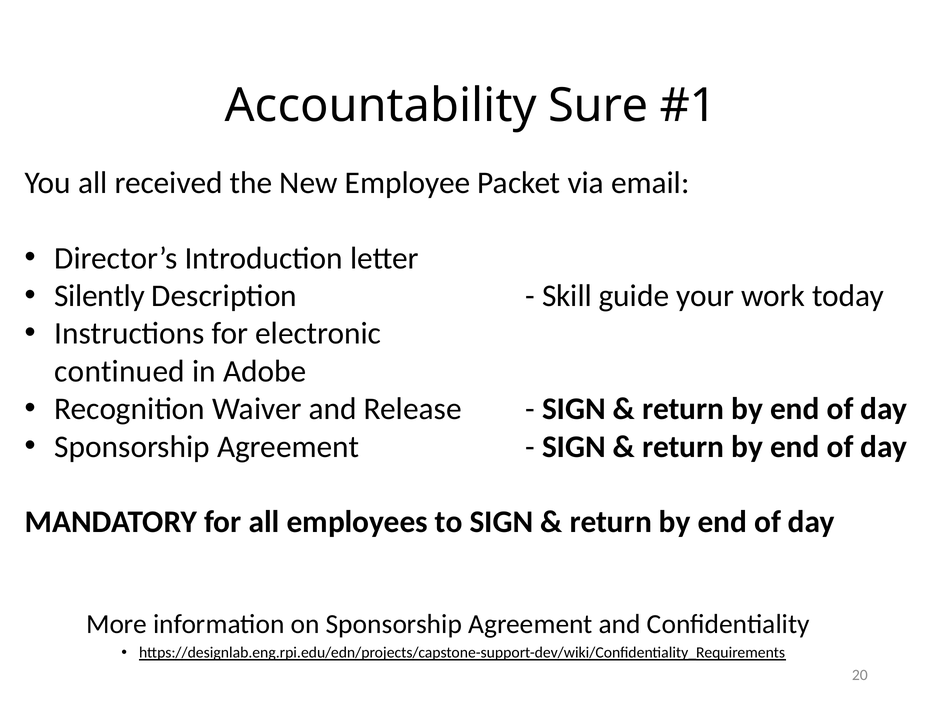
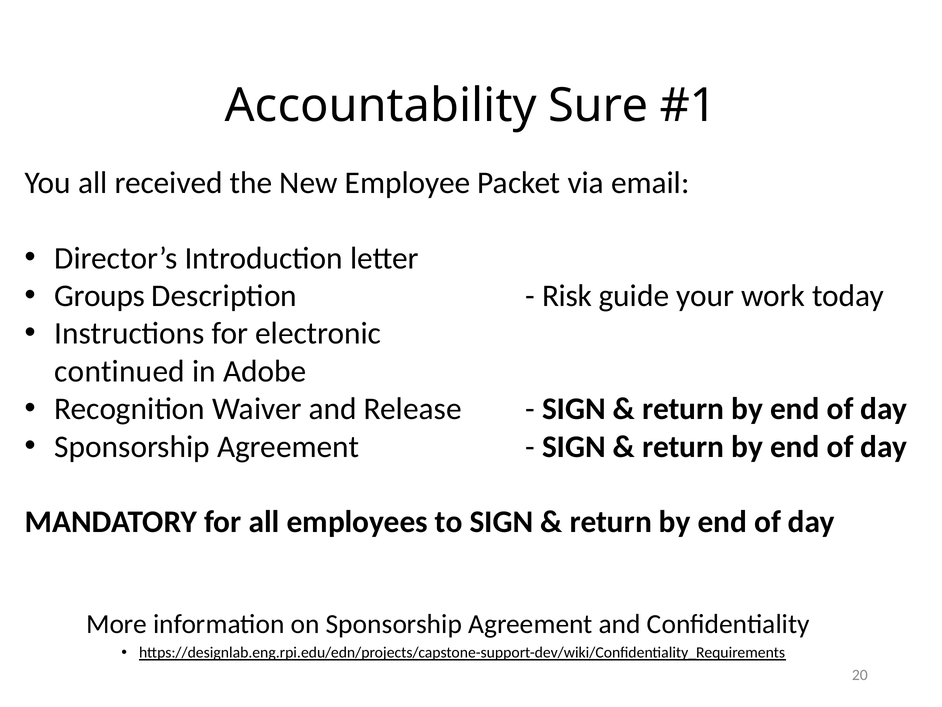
Silently: Silently -> Groups
Skill: Skill -> Risk
